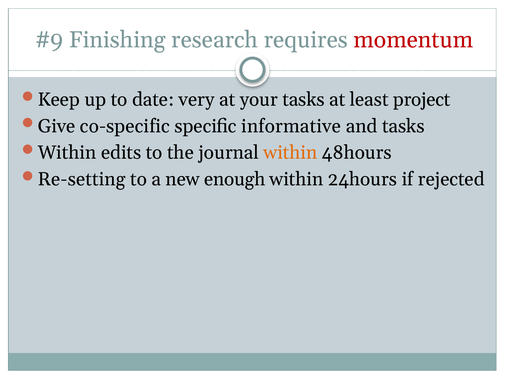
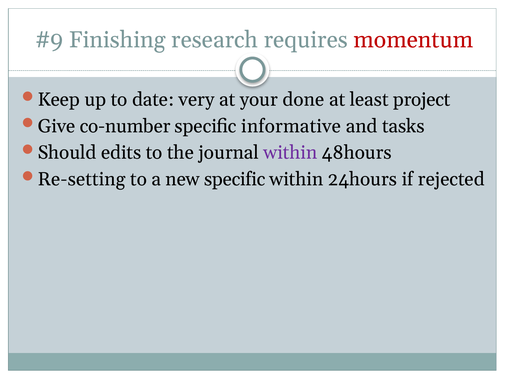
your tasks: tasks -> done
co-specific: co-specific -> co-number
Within at (67, 153): Within -> Should
within at (290, 153) colour: orange -> purple
new enough: enough -> specific
